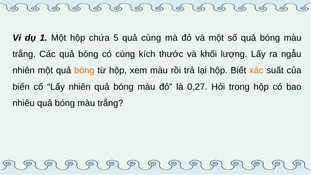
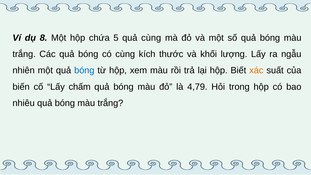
1: 1 -> 8
bóng at (84, 70) colour: orange -> blue
Lấy nhiên: nhiên -> chấm
0,27: 0,27 -> 4,79
